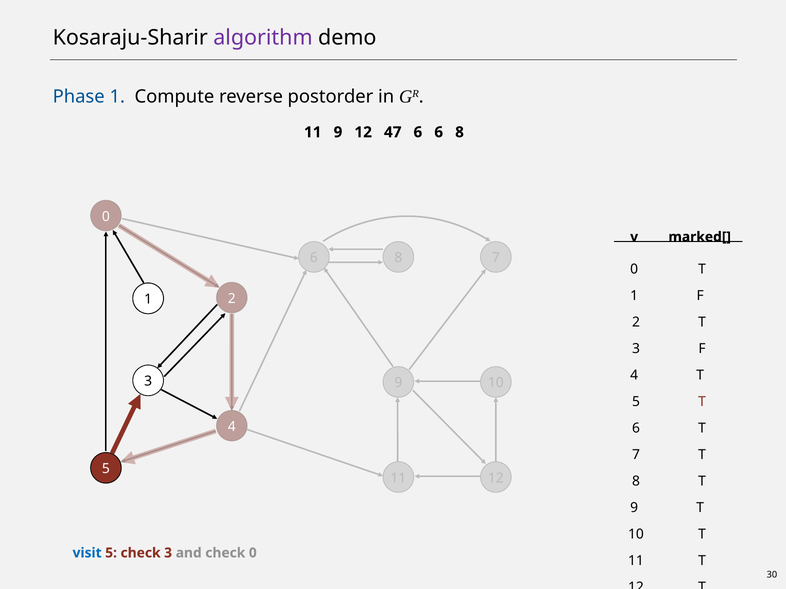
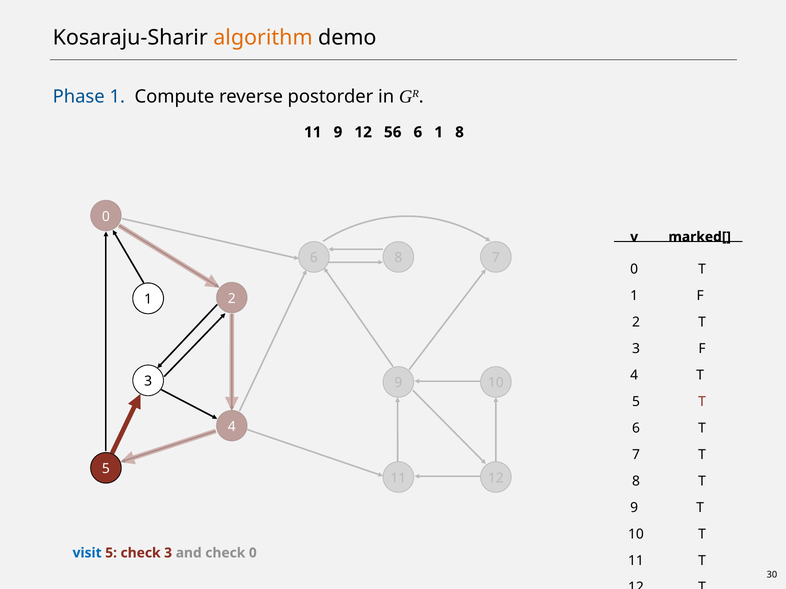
algorithm colour: purple -> orange
47: 47 -> 56
6 at (439, 132): 6 -> 1
